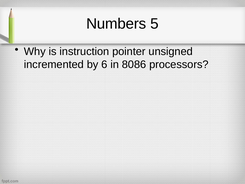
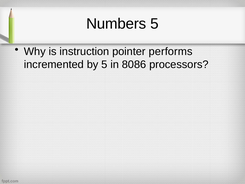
unsigned: unsigned -> performs
by 6: 6 -> 5
